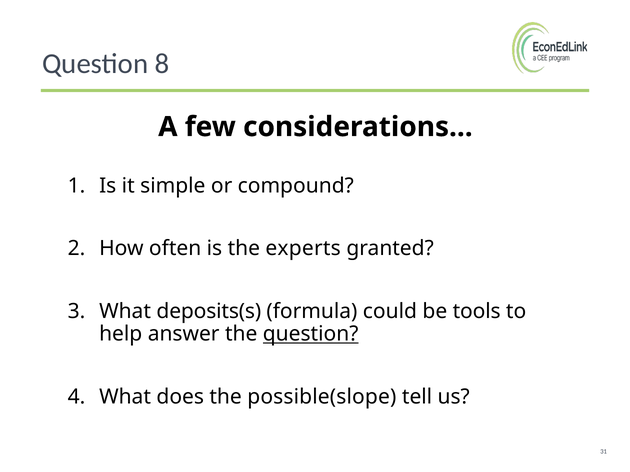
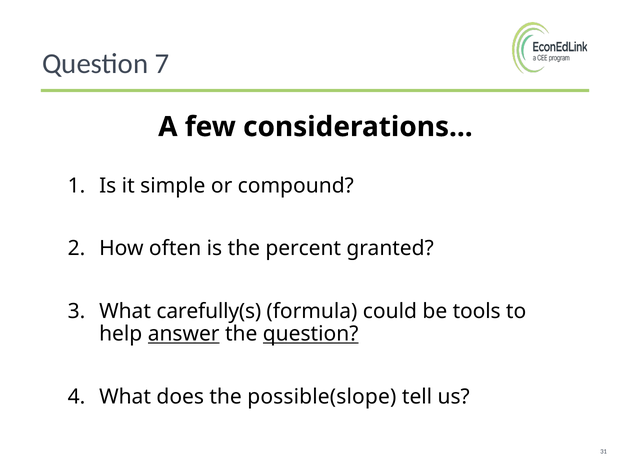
8: 8 -> 7
experts: experts -> percent
deposits(s: deposits(s -> carefully(s
answer underline: none -> present
